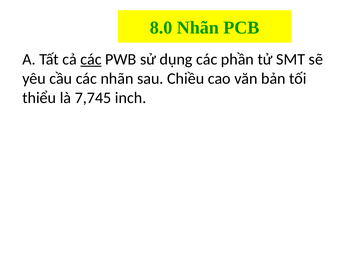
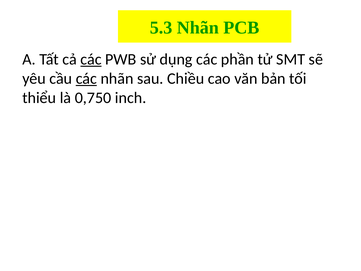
8.0: 8.0 -> 5.3
các at (86, 78) underline: none -> present
7,745: 7,745 -> 0,750
